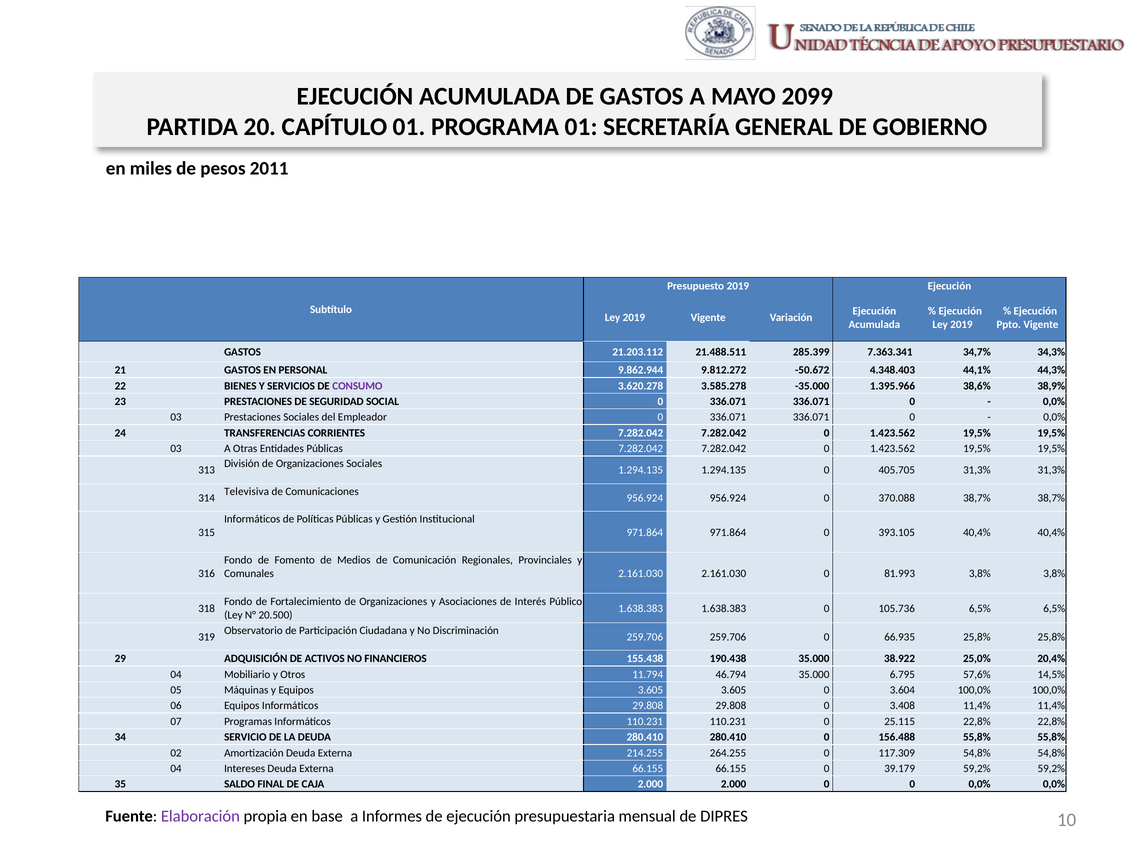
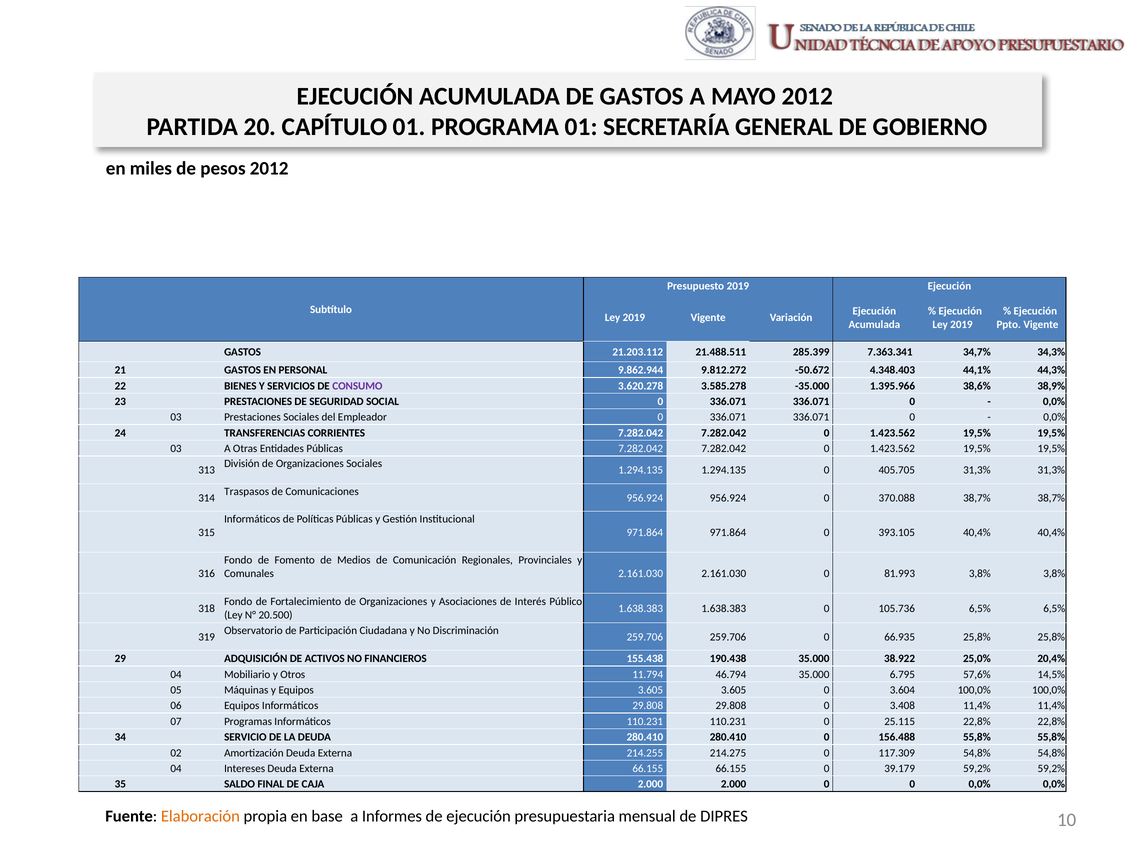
MAYO 2099: 2099 -> 2012
pesos 2011: 2011 -> 2012
Televisiva: Televisiva -> Traspasos
264.255: 264.255 -> 214.275
Elaboración colour: purple -> orange
